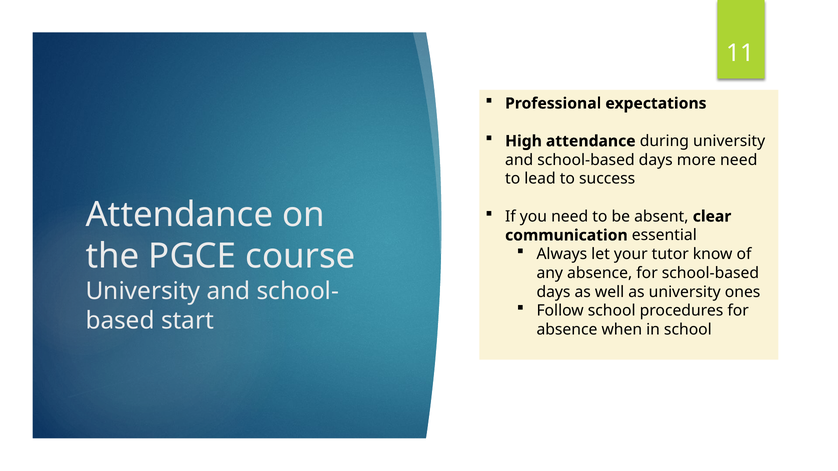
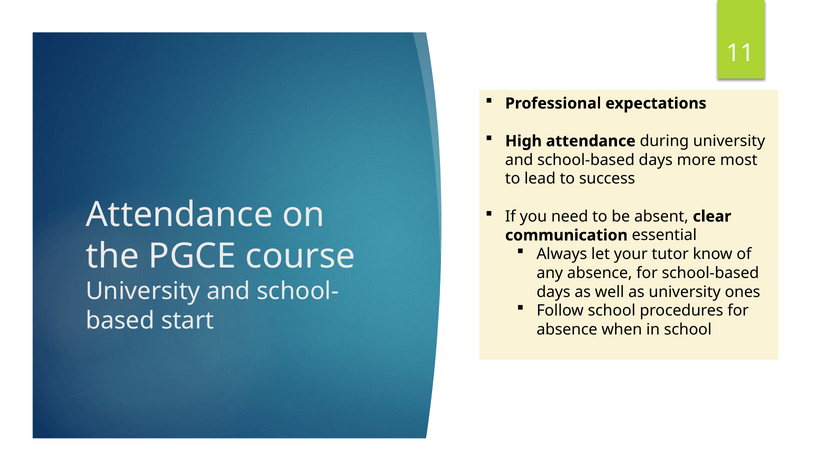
more need: need -> most
